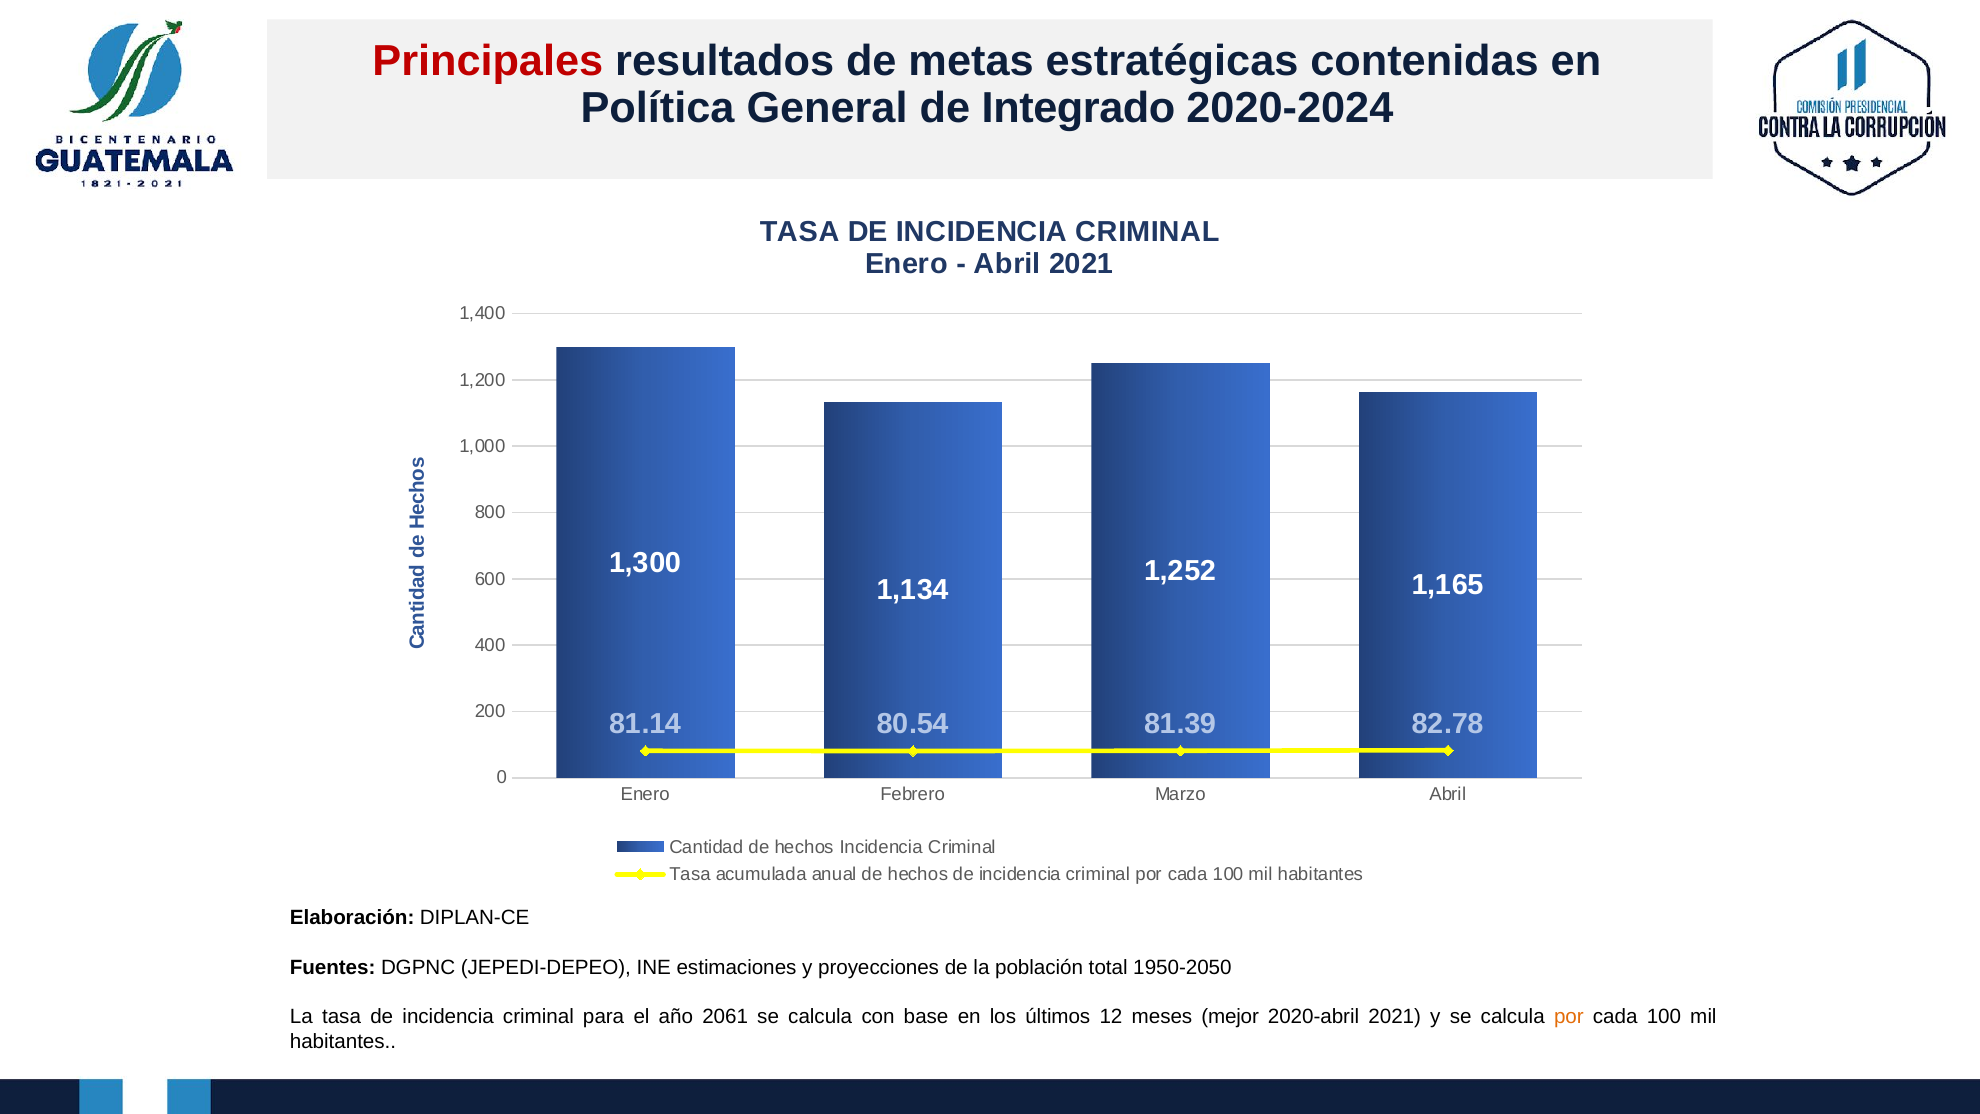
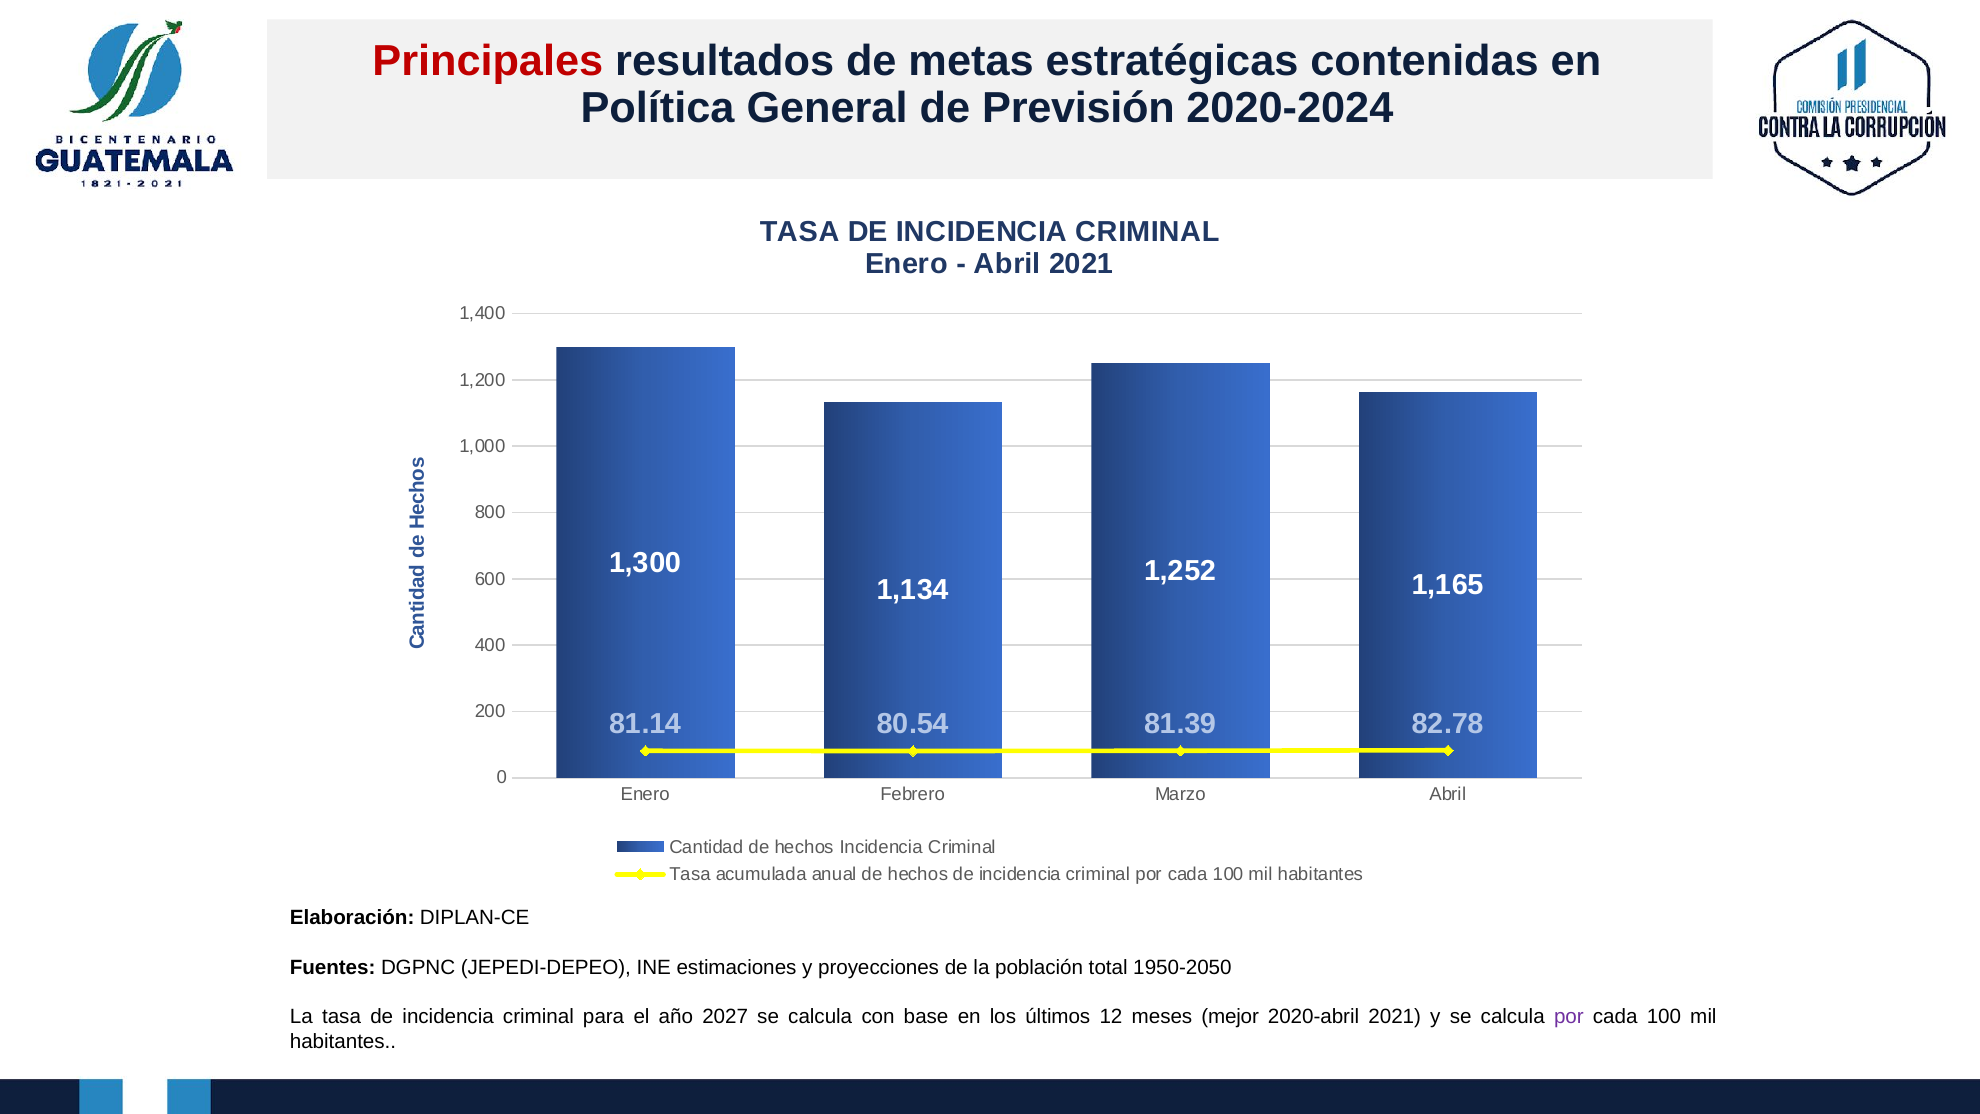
Integrado: Integrado -> Previsión
2061: 2061 -> 2027
por at (1569, 1017) colour: orange -> purple
